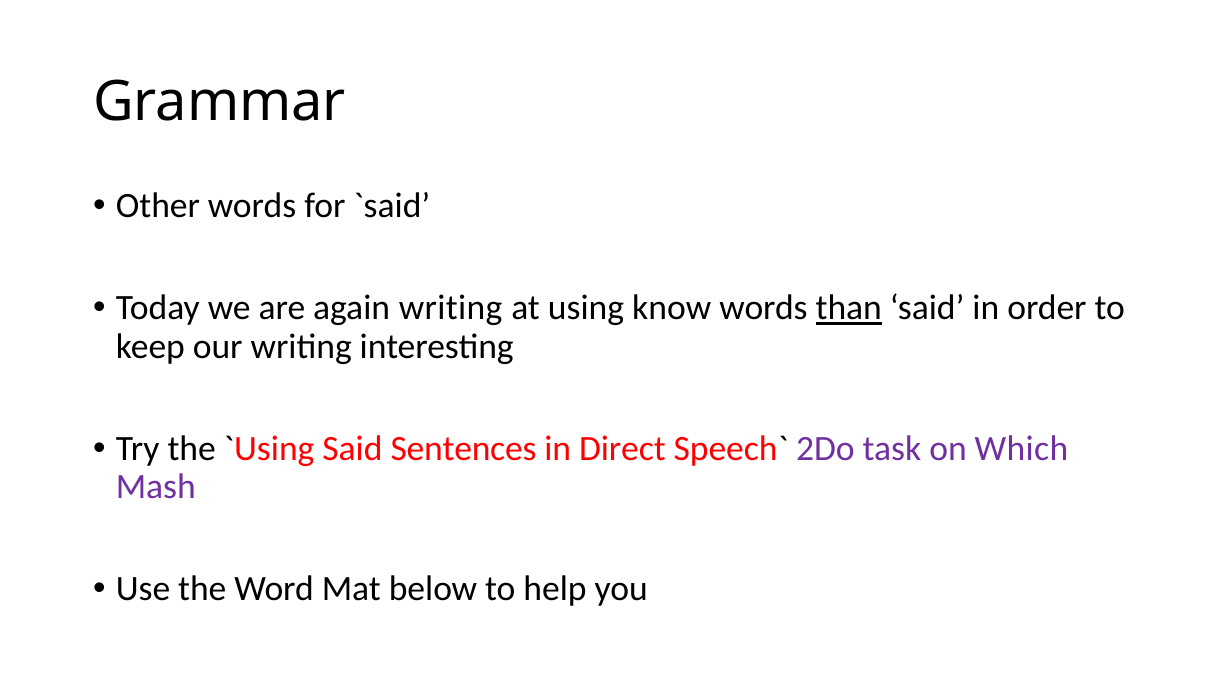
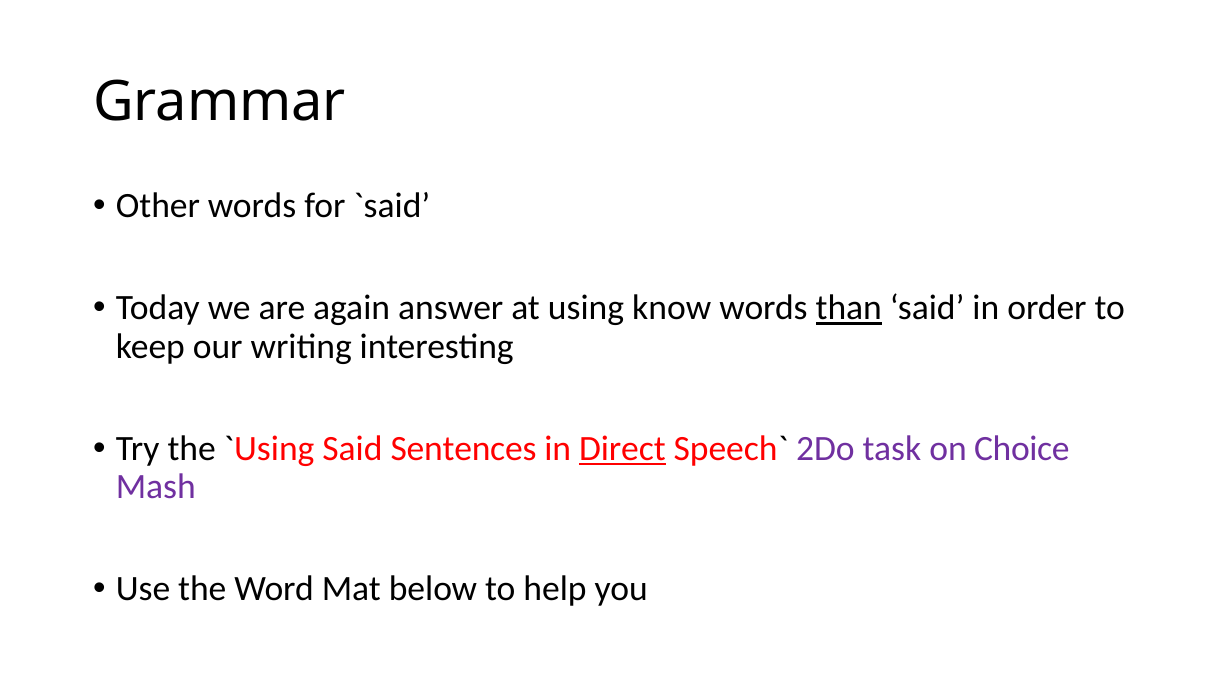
again writing: writing -> answer
Direct underline: none -> present
Which: Which -> Choice
